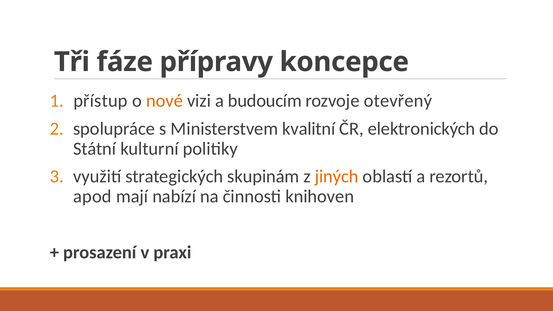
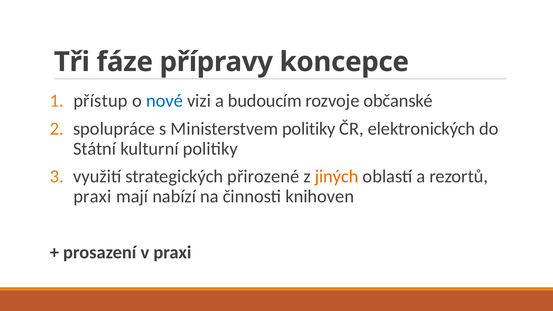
nové colour: orange -> blue
otevřený: otevřený -> občanské
Ministerstvem kvalitní: kvalitní -> politiky
skupinám: skupinám -> přirozené
apod at (92, 197): apod -> praxi
